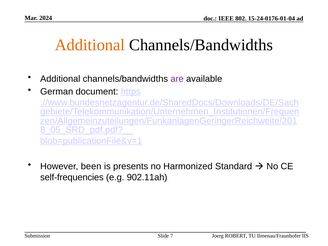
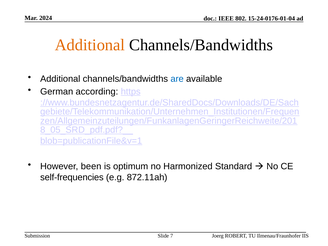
are colour: purple -> blue
document: document -> according
presents: presents -> optimum
902.11ah: 902.11ah -> 872.11ah
